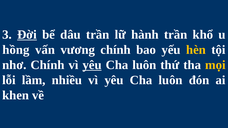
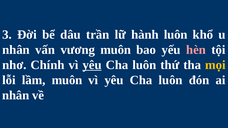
Đời underline: present -> none
hành trần: trần -> luôn
hồng at (16, 50): hồng -> nhân
vương chính: chính -> muôn
hèn colour: yellow -> pink
lầm nhiều: nhiều -> muôn
khen at (16, 95): khen -> nhân
